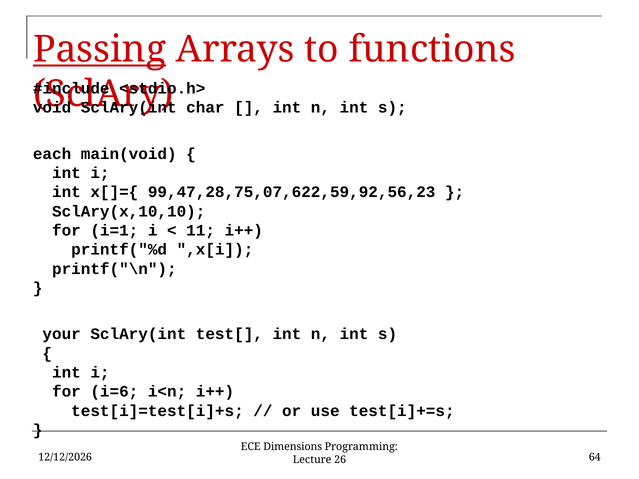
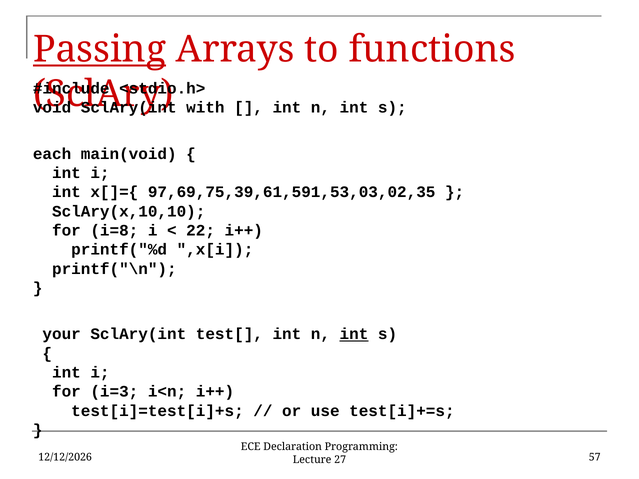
char: char -> with
99,47,28,75,07,622,59,92,56,23: 99,47,28,75,07,622,59,92,56,23 -> 97,69,75,39,61,591,53,03,02,35
i=1: i=1 -> i=8
11: 11 -> 22
int at (354, 334) underline: none -> present
i=6: i=6 -> i=3
Dimensions: Dimensions -> Declaration
64: 64 -> 57
26: 26 -> 27
